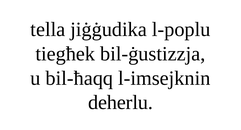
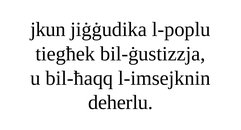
tella: tella -> jkun
